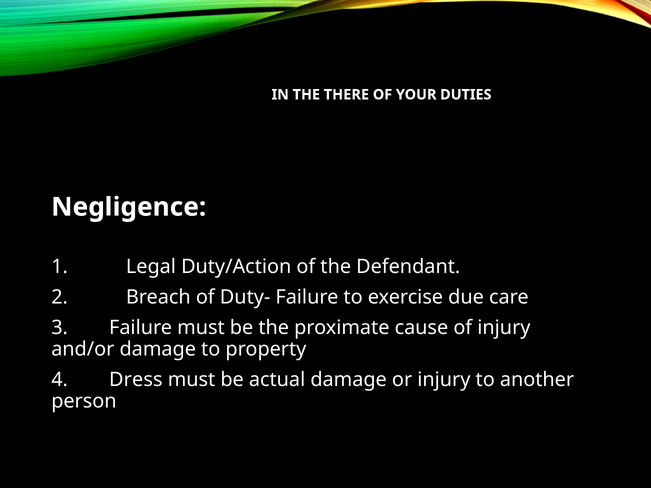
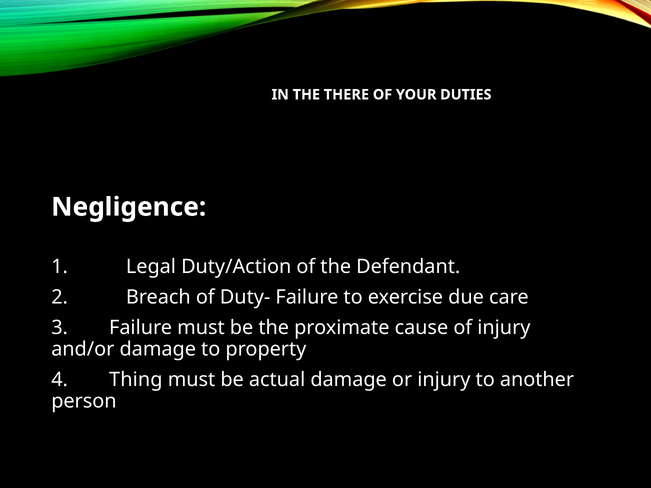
Dress: Dress -> Thing
